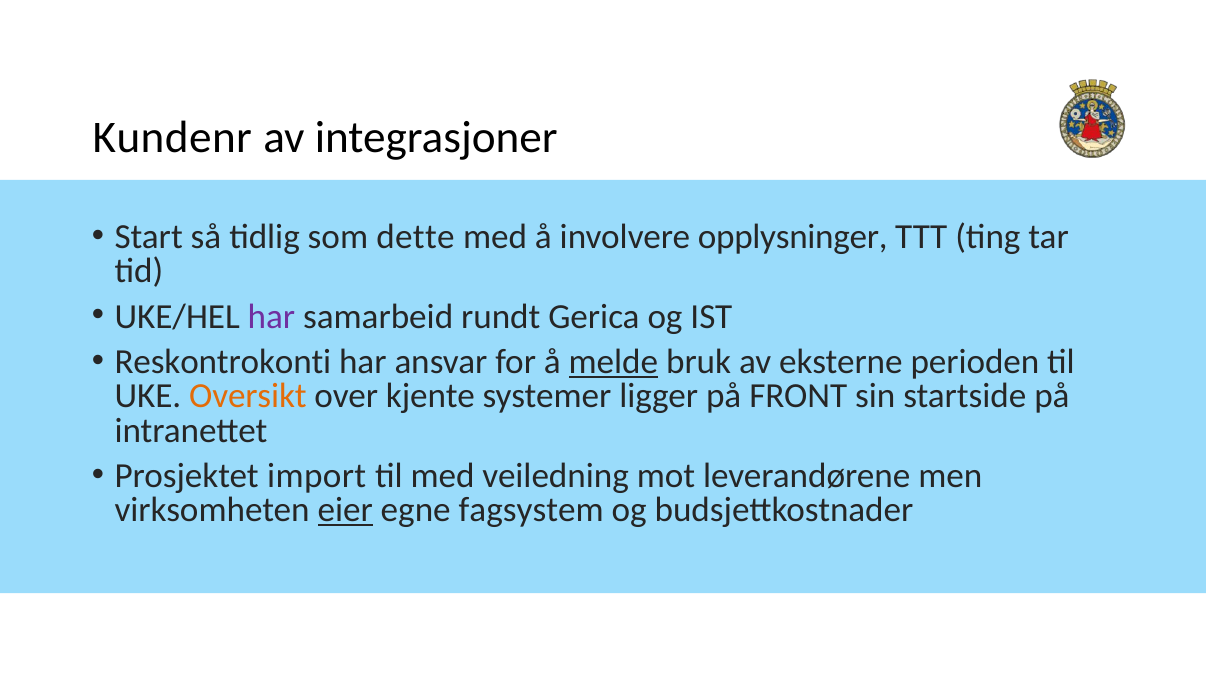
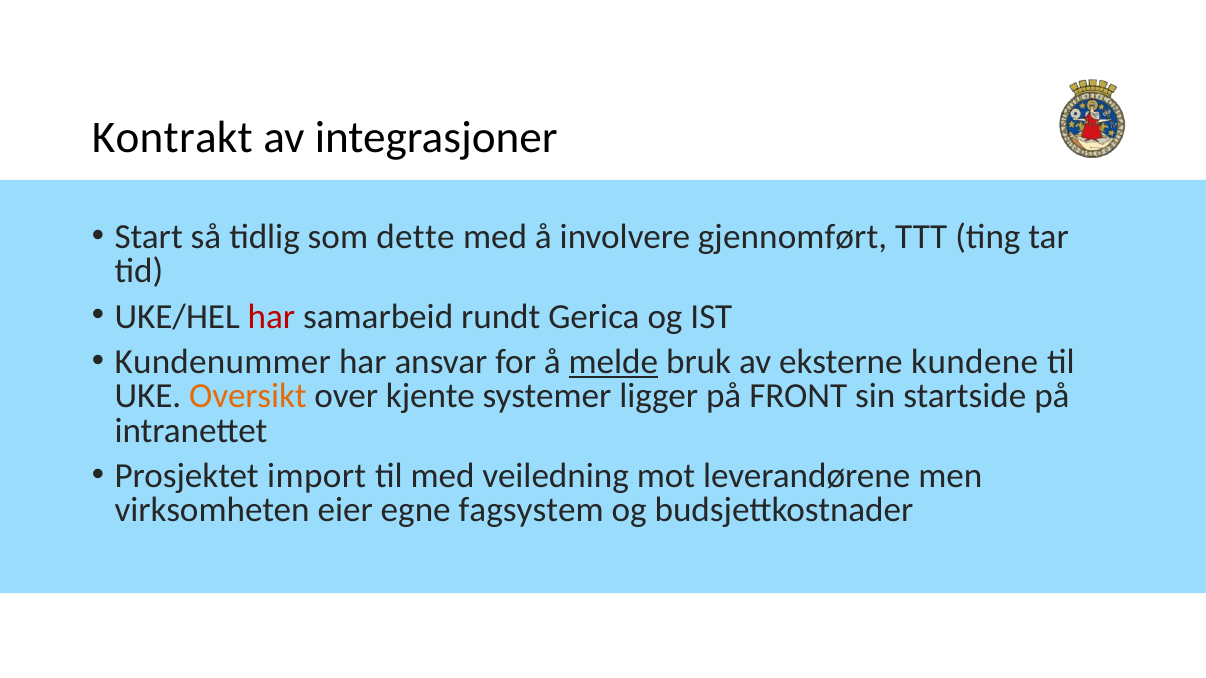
Kundenr: Kundenr -> Kontrakt
opplysninger: opplysninger -> gjennomført
har at (271, 317) colour: purple -> red
Reskontrokonti: Reskontrokonti -> Kundenummer
perioden: perioden -> kundene
eier underline: present -> none
